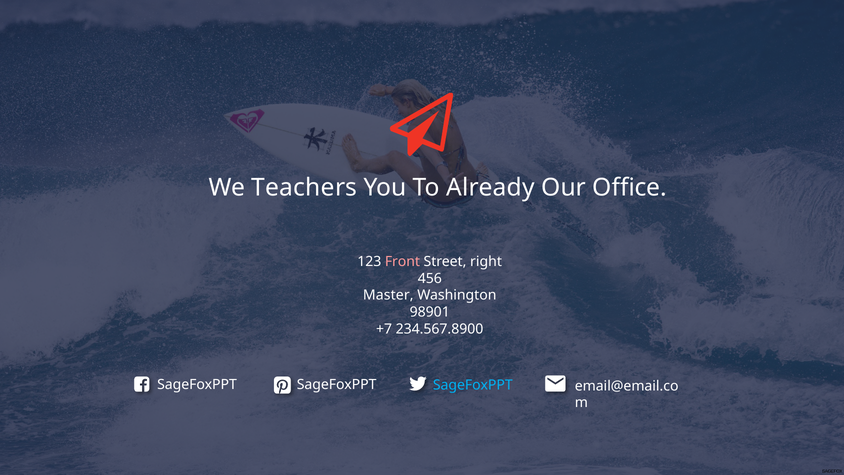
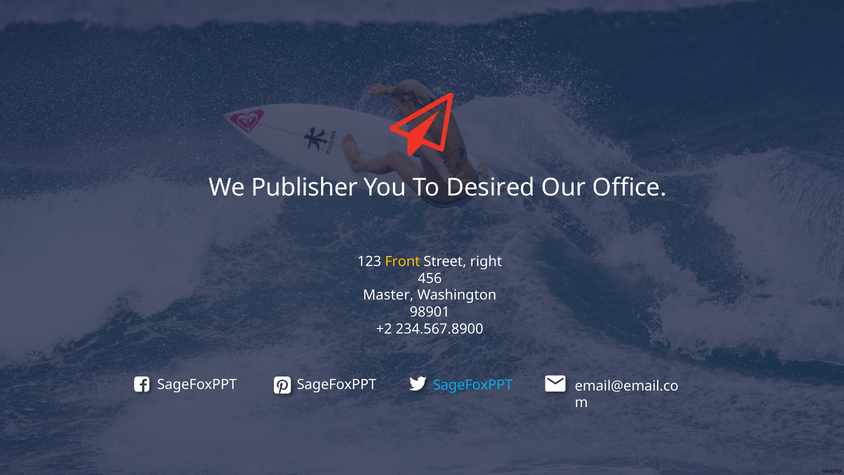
Teachers: Teachers -> Publisher
Already: Already -> Desired
Front colour: pink -> yellow
+7: +7 -> +2
